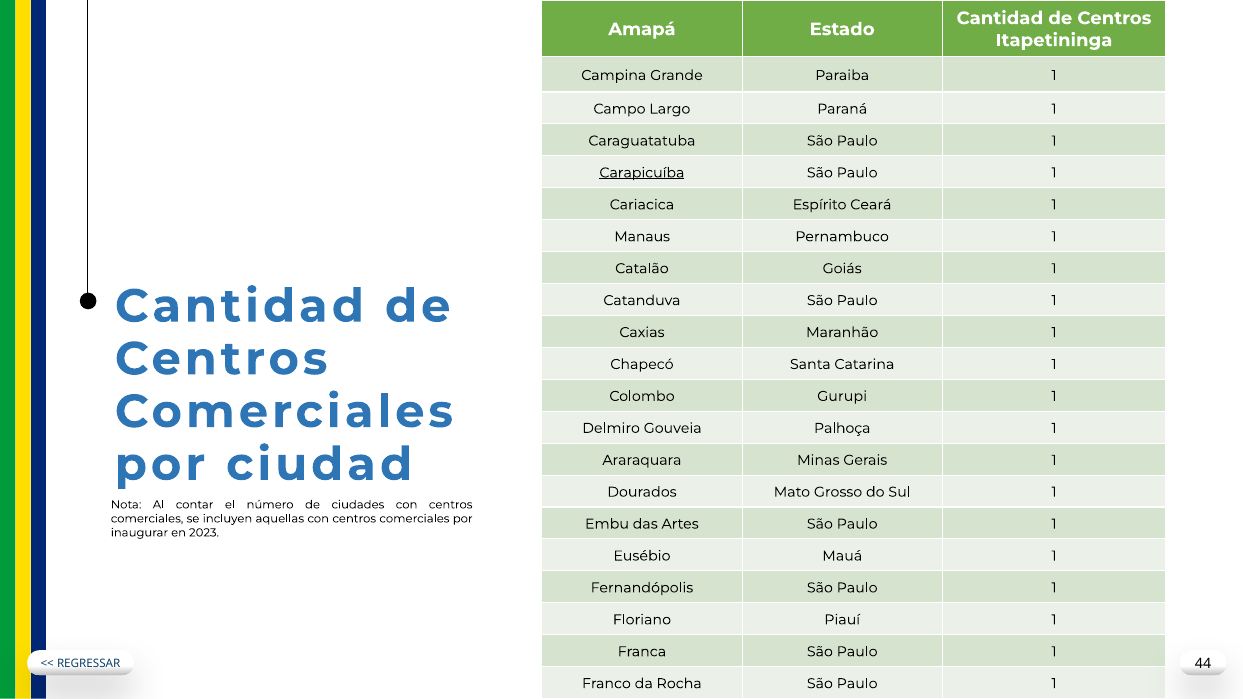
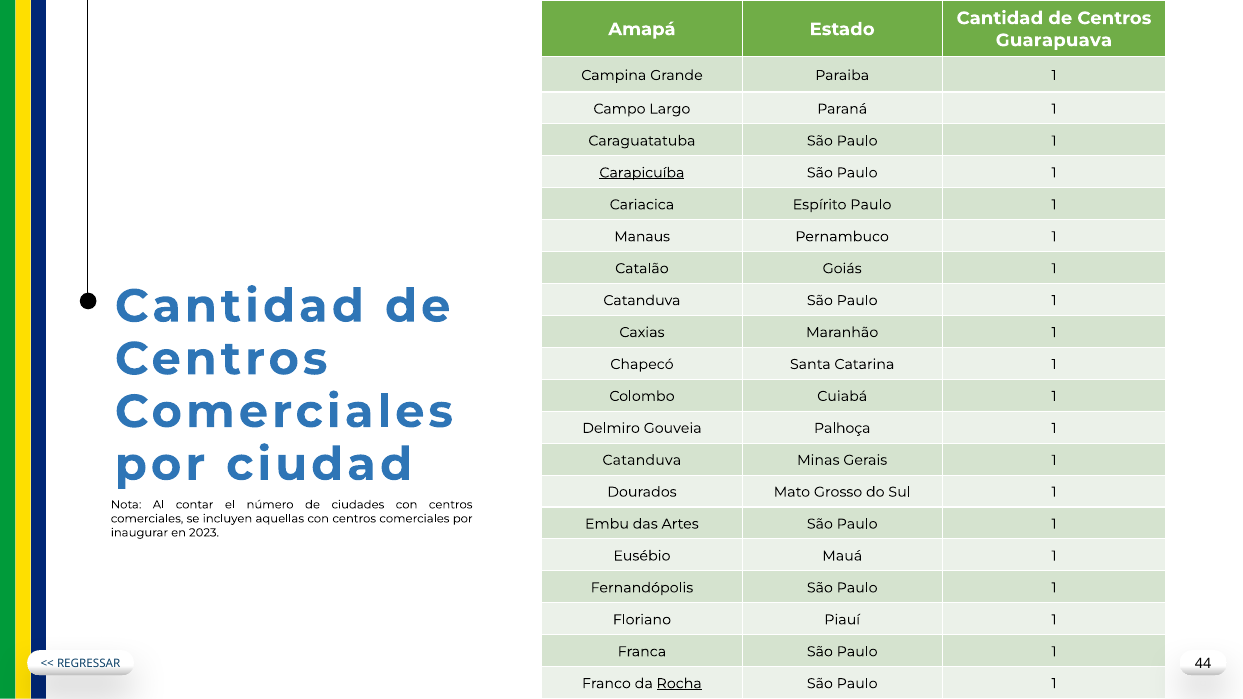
Itapetininga: Itapetininga -> Guarapuava
Espírito Ceará: Ceará -> Paulo
Gurupi: Gurupi -> Cuiabá
Araraquara at (642, 460): Araraquara -> Catanduva
Rocha underline: none -> present
